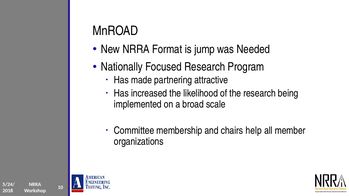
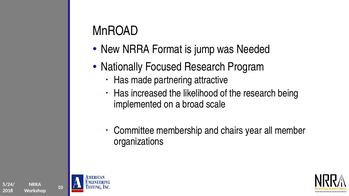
help: help -> year
